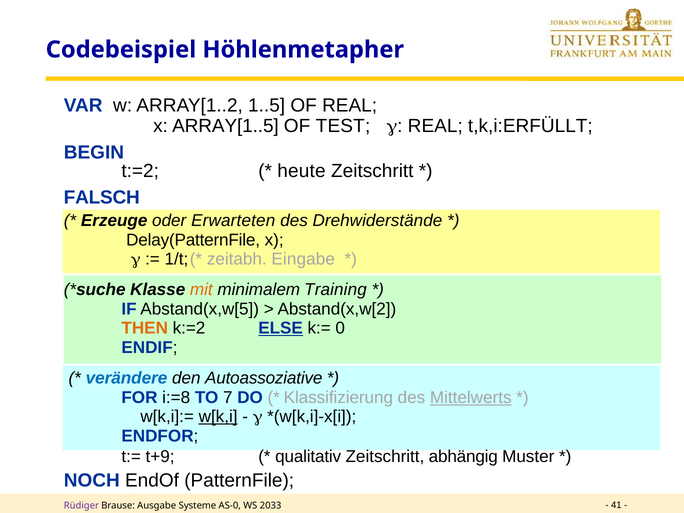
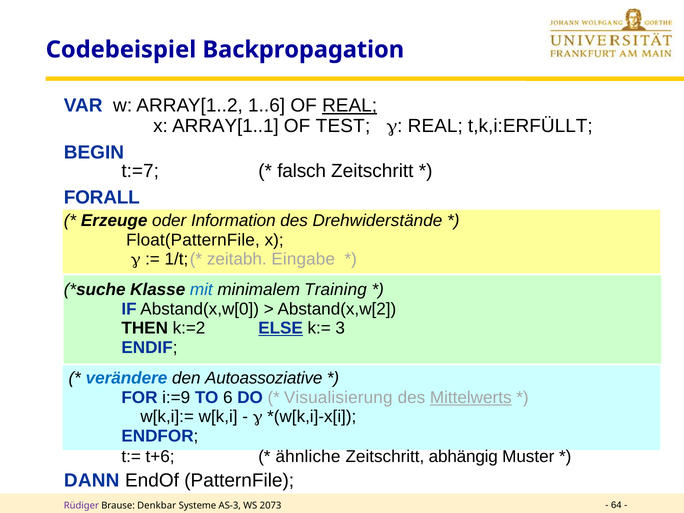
Höhlenmetapher: Höhlenmetapher -> Backpropagation
1..5: 1..5 -> 1..6
REAL at (350, 106) underline: none -> present
ARRAY[1..5: ARRAY[1..5 -> ARRAY[1..1
t:=2: t:=2 -> t:=7
heute: heute -> falsch
FALSCH: FALSCH -> FORALL
Erwarteten: Erwarteten -> Information
Delay(PatternFile: Delay(PatternFile -> Float(PatternFile
mit colour: orange -> blue
Abstand(x,w[5: Abstand(x,w[5 -> Abstand(x,w[0
THEN colour: orange -> black
0: 0 -> 3
i:=8: i:=8 -> i:=9
7: 7 -> 6
Klassifizierung: Klassifizierung -> Visualisierung
w[k,i underline: present -> none
t+9: t+9 -> t+6
qualitativ: qualitativ -> ähnliche
NOCH: NOCH -> DANN
Ausgabe: Ausgabe -> Denkbar
AS-0: AS-0 -> AS-3
2033: 2033 -> 2073
41: 41 -> 64
